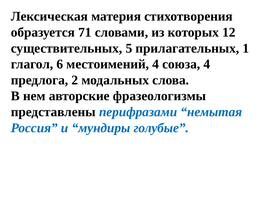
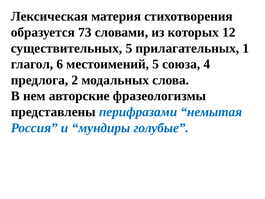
71: 71 -> 73
местоимений 4: 4 -> 5
